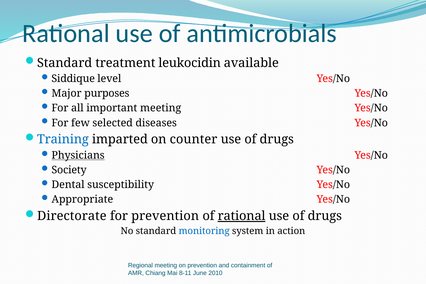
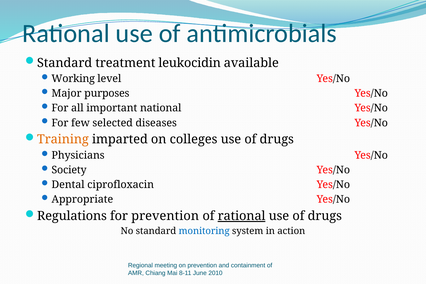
Siddique: Siddique -> Working
important meeting: meeting -> national
Training colour: blue -> orange
counter: counter -> colleges
Physicians underline: present -> none
susceptibility: susceptibility -> ciprofloxacin
Directorate: Directorate -> Regulations
